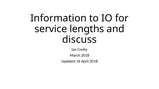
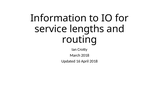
discuss: discuss -> routing
